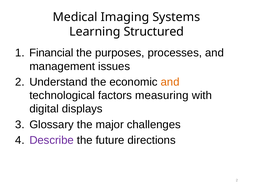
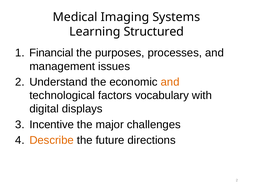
measuring: measuring -> vocabulary
Glossary: Glossary -> Incentive
Describe colour: purple -> orange
